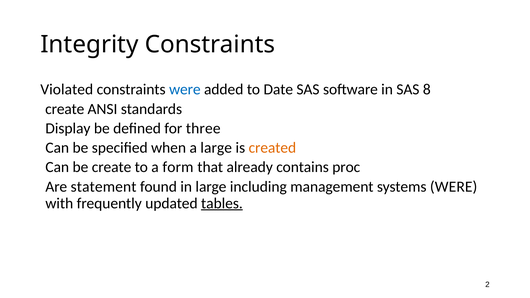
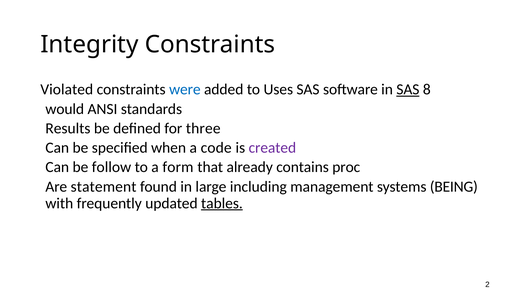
Date: Date -> Uses
SAS at (408, 90) underline: none -> present
create at (65, 109): create -> would
Display: Display -> Results
a large: large -> code
created colour: orange -> purple
be create: create -> follow
systems WERE: WERE -> BEING
